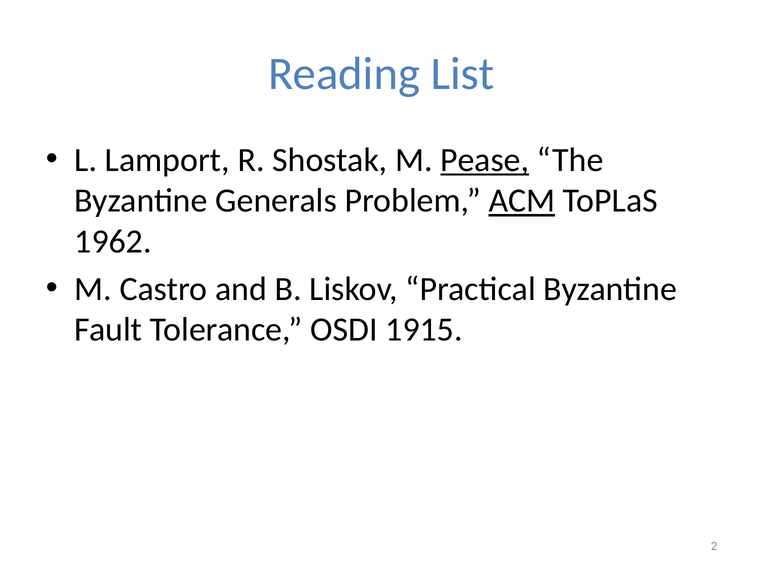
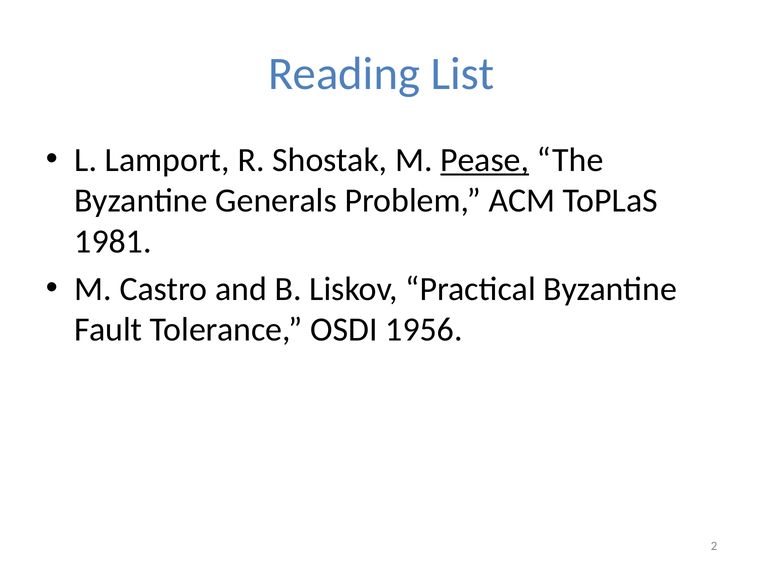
ACM underline: present -> none
1962: 1962 -> 1981
1915: 1915 -> 1956
